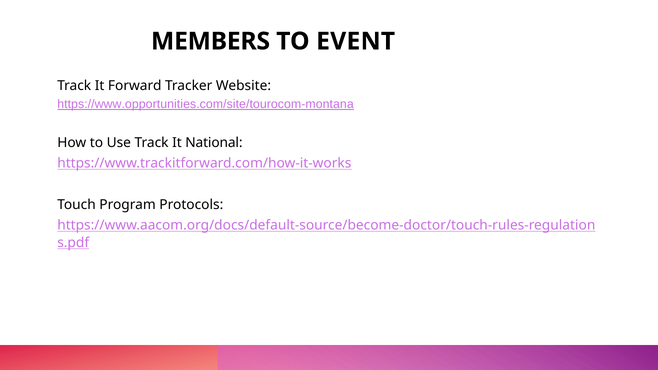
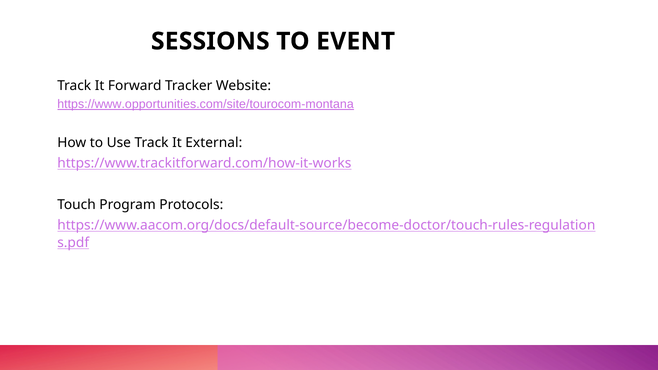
MEMBERS: MEMBERS -> SESSIONS
National: National -> External
